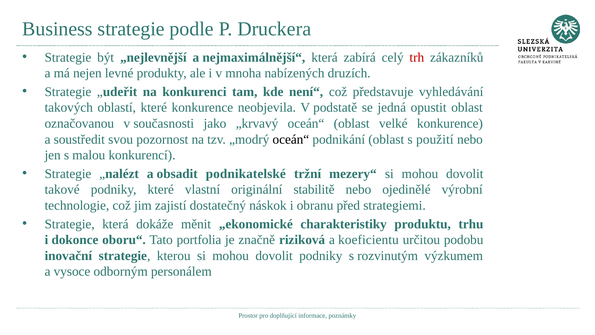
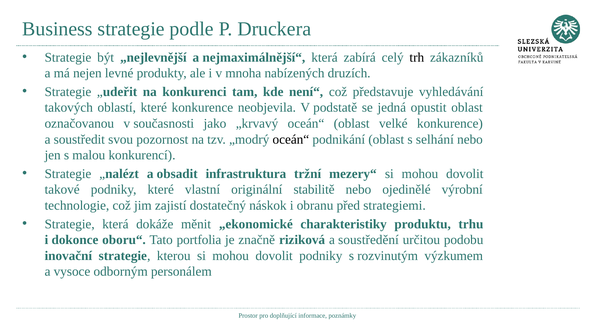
trh colour: red -> black
použití: použití -> selhání
podnikatelské: podnikatelské -> infrastruktura
koeficientu: koeficientu -> soustředění
